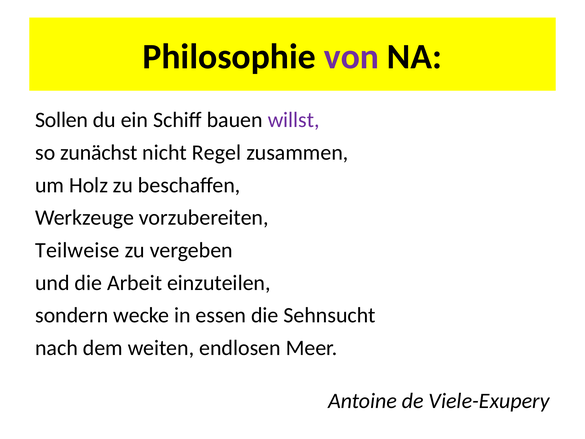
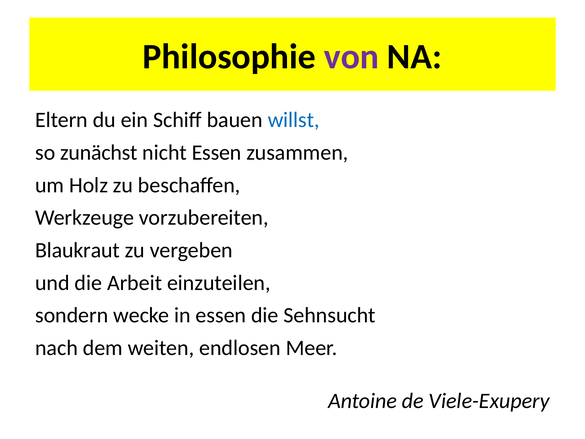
Sollen: Sollen -> Eltern
willst colour: purple -> blue
nicht Regel: Regel -> Essen
Teilweise: Teilweise -> Blaukraut
